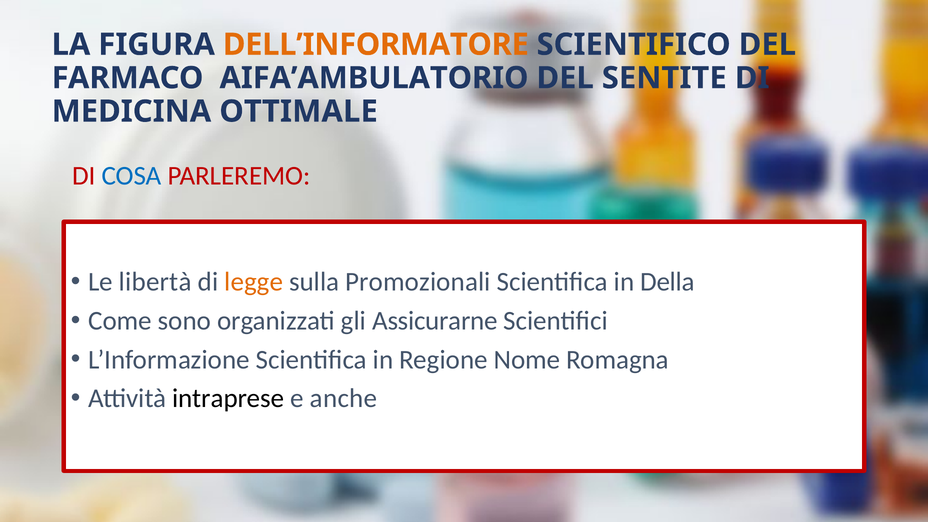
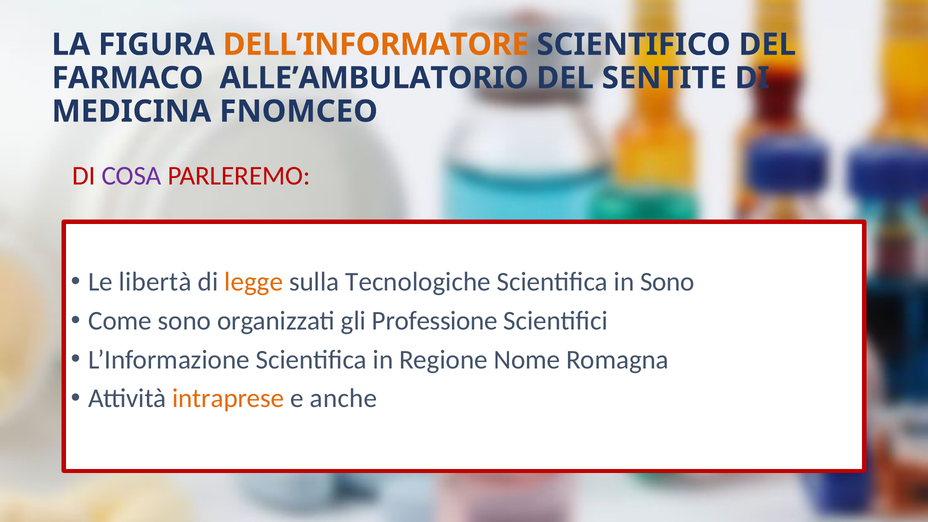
AIFA’AMBULATORIO: AIFA’AMBULATORIO -> ALLE’AMBULATORIO
OTTIMALE: OTTIMALE -> FNOMCEO
COSA colour: blue -> purple
Promozionali: Promozionali -> Tecnologiche
in Della: Della -> Sono
Assicurarne: Assicurarne -> Professione
intraprese colour: black -> orange
